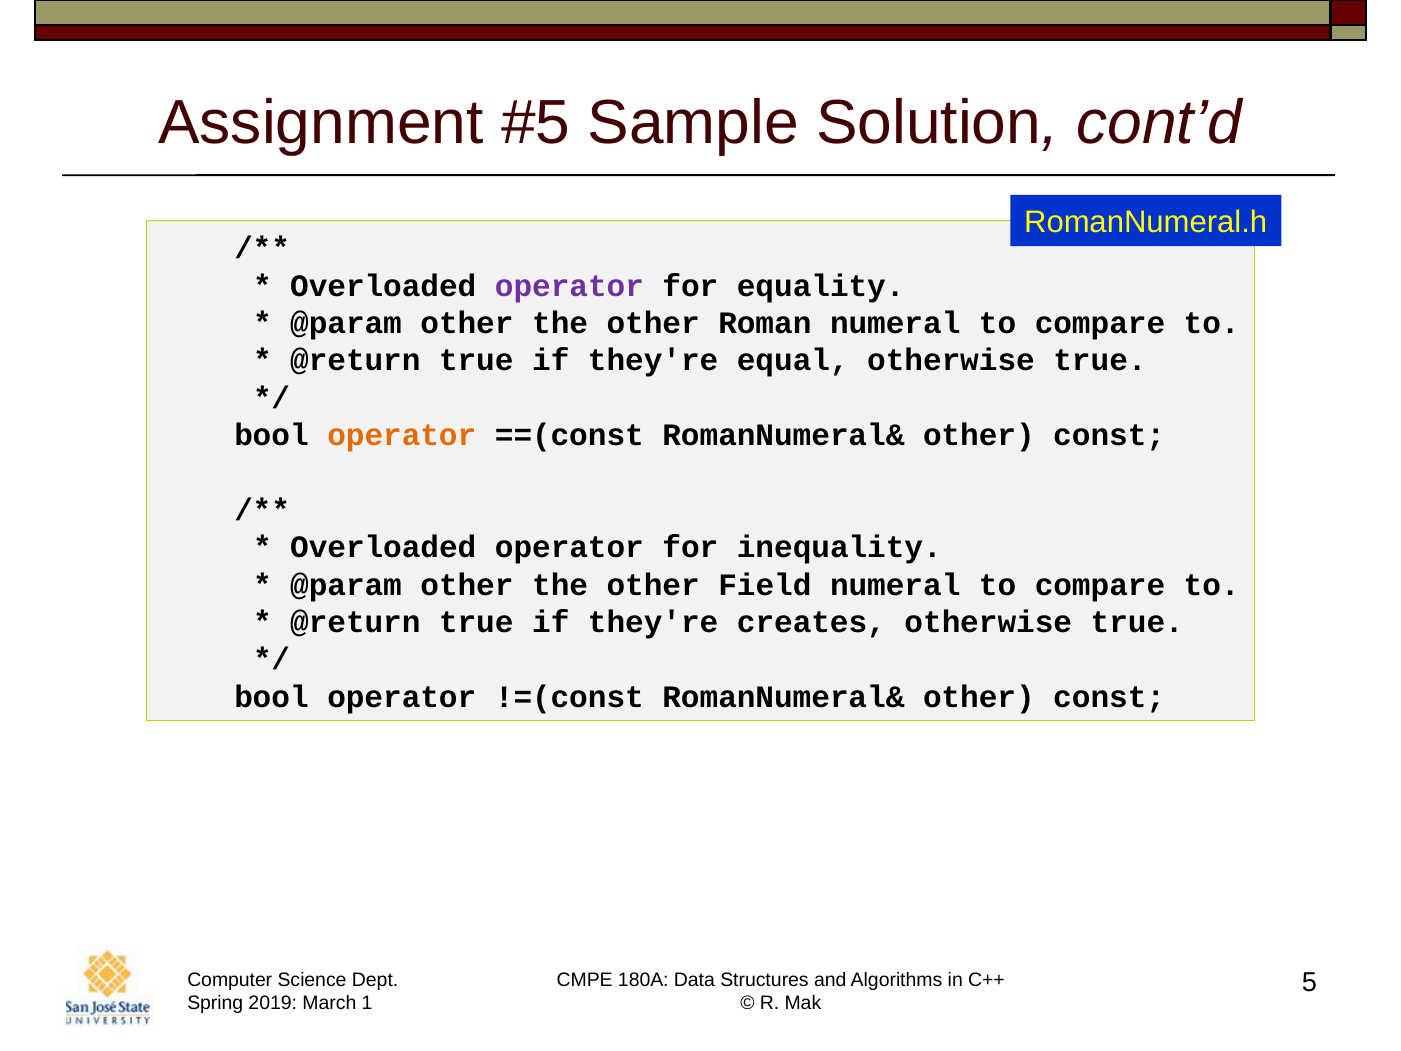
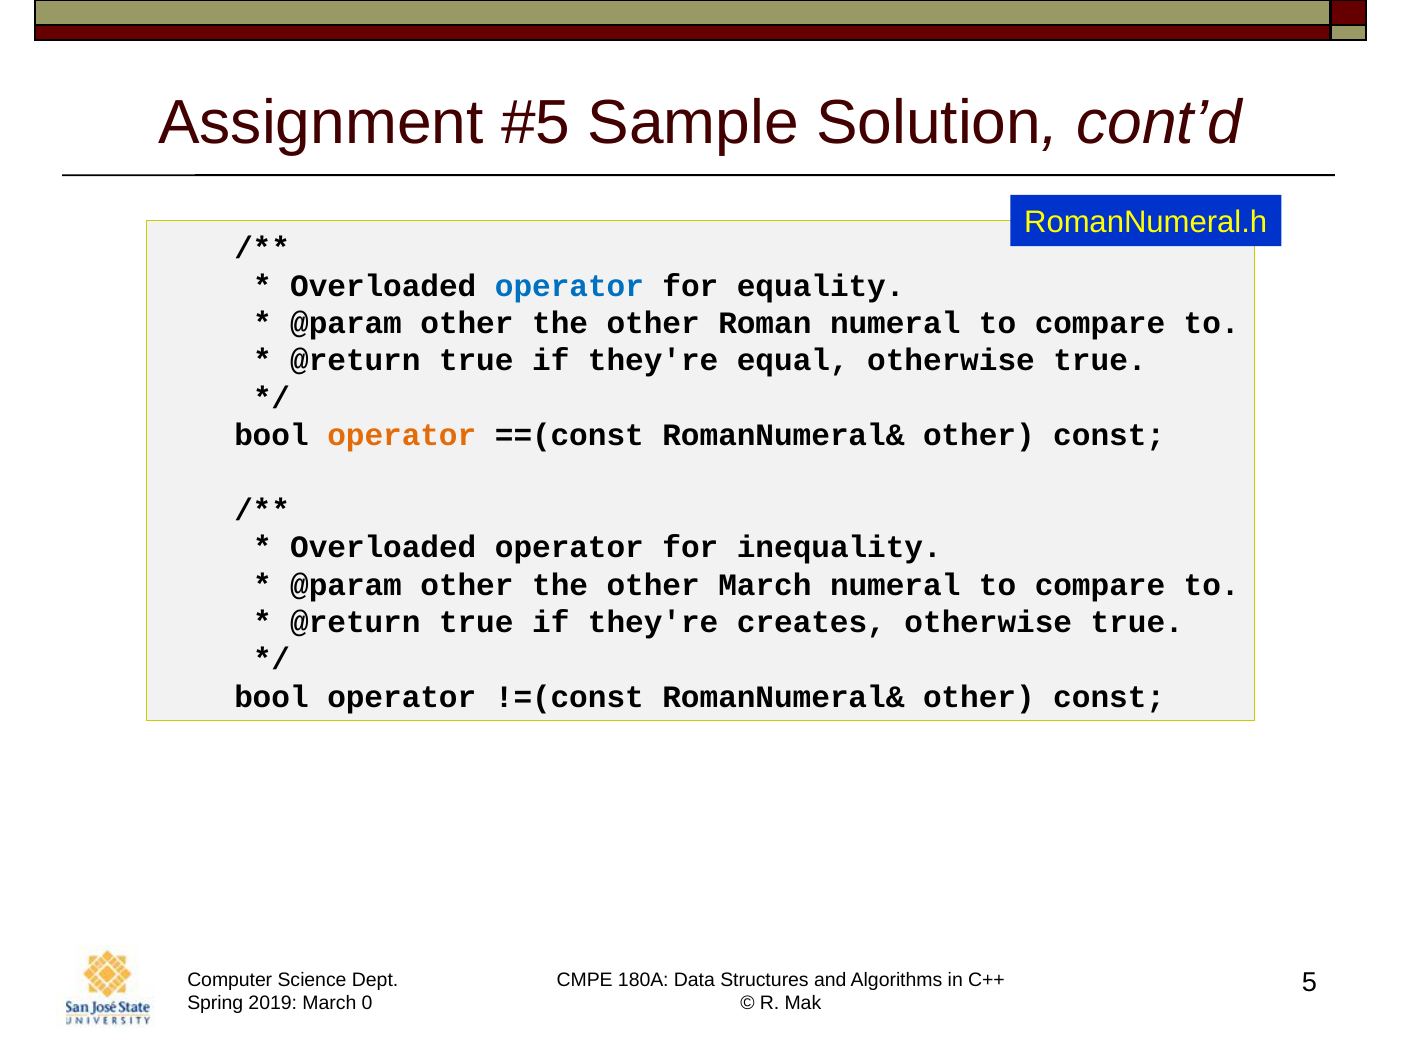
operator at (569, 286) colour: purple -> blue
other Field: Field -> March
1: 1 -> 0
